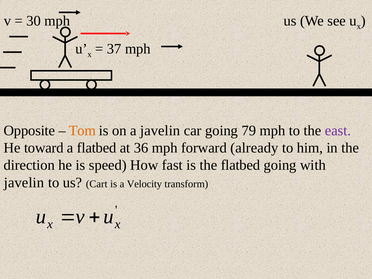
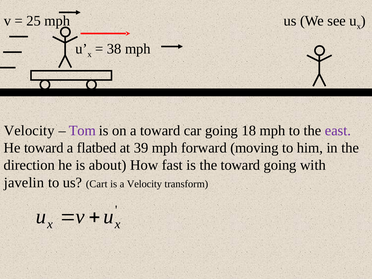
30: 30 -> 25
37: 37 -> 38
Opposite at (29, 130): Opposite -> Velocity
Tom colour: orange -> purple
a javelin: javelin -> toward
79: 79 -> 18
36: 36 -> 39
already: already -> moving
speed: speed -> about
the flatbed: flatbed -> toward
